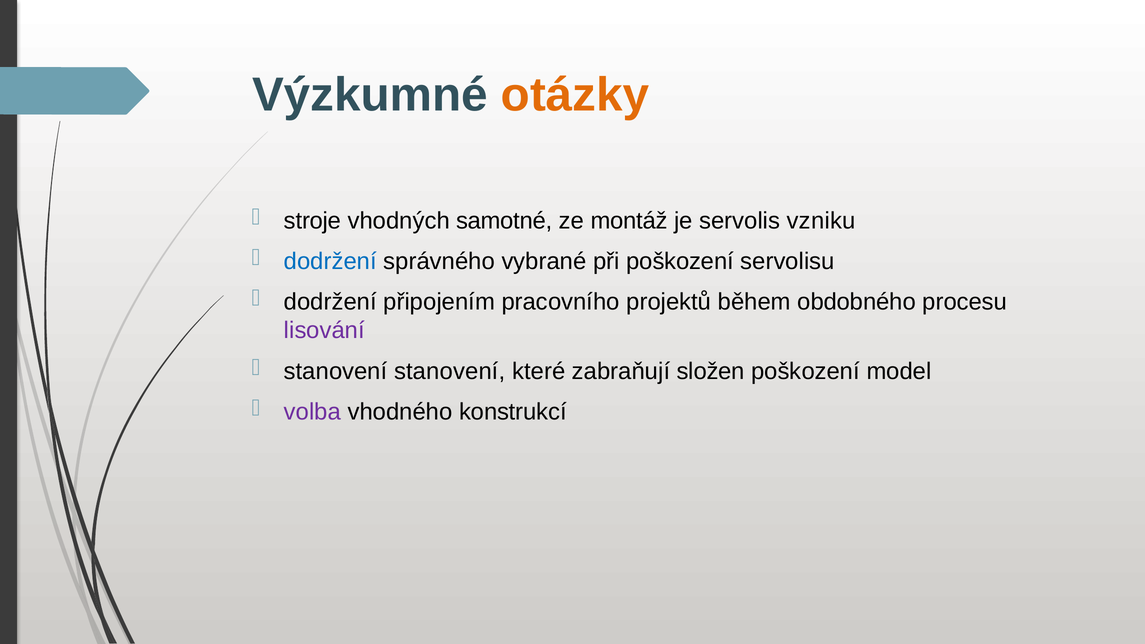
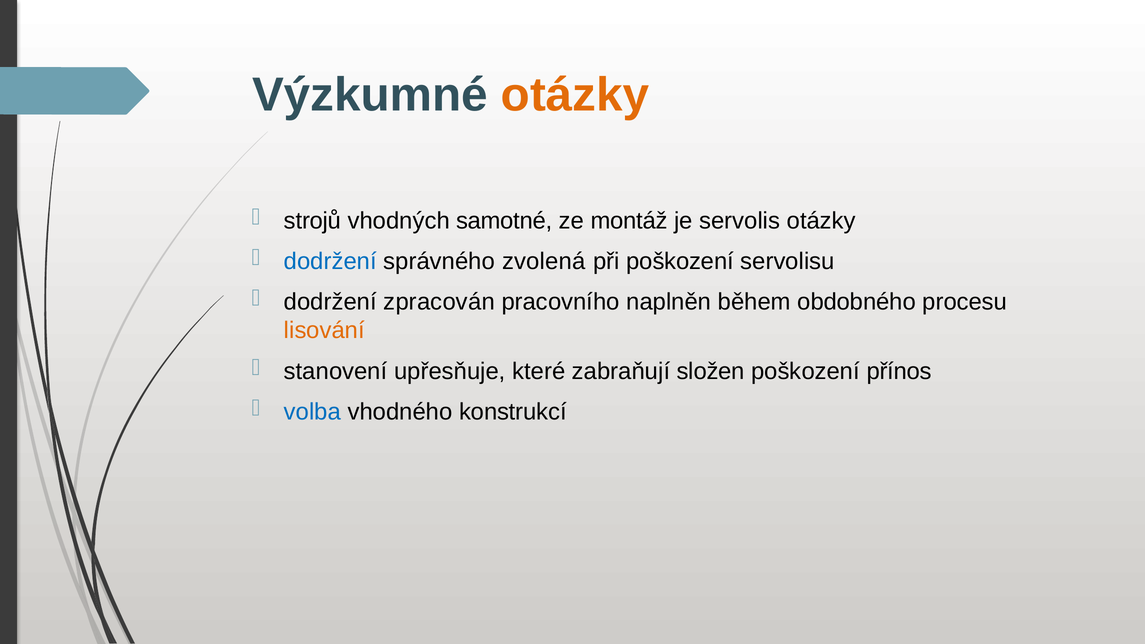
stroje: stroje -> strojů
servolis vzniku: vzniku -> otázky
vybrané: vybrané -> zvolená
připojením: připojením -> zpracován
projektů: projektů -> naplněn
lisování colour: purple -> orange
stanovení stanovení: stanovení -> upřesňuje
model: model -> přínos
volba colour: purple -> blue
